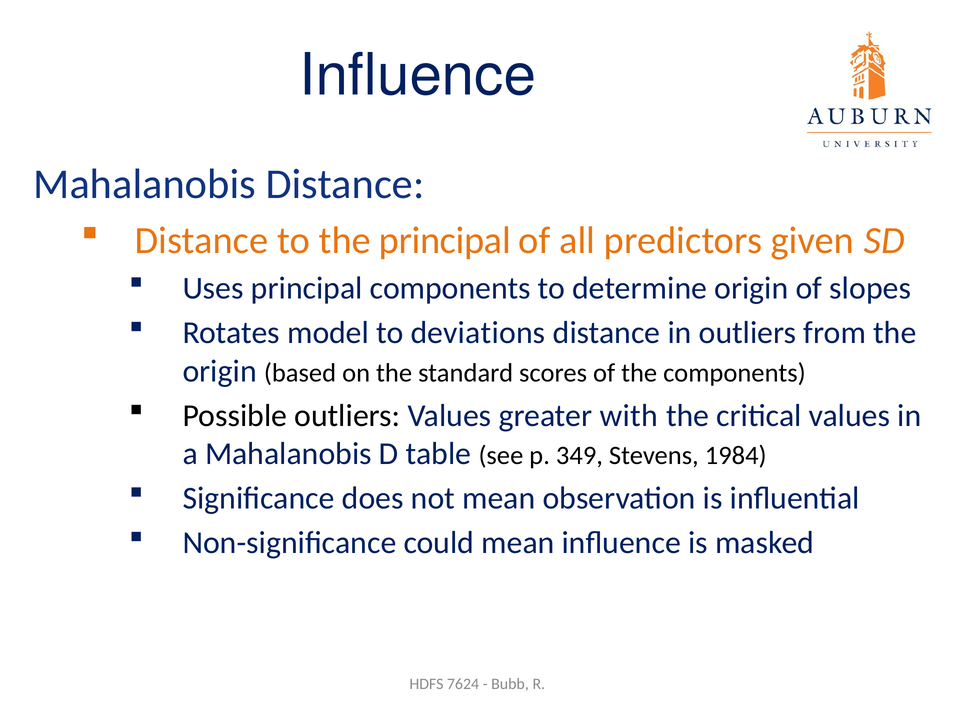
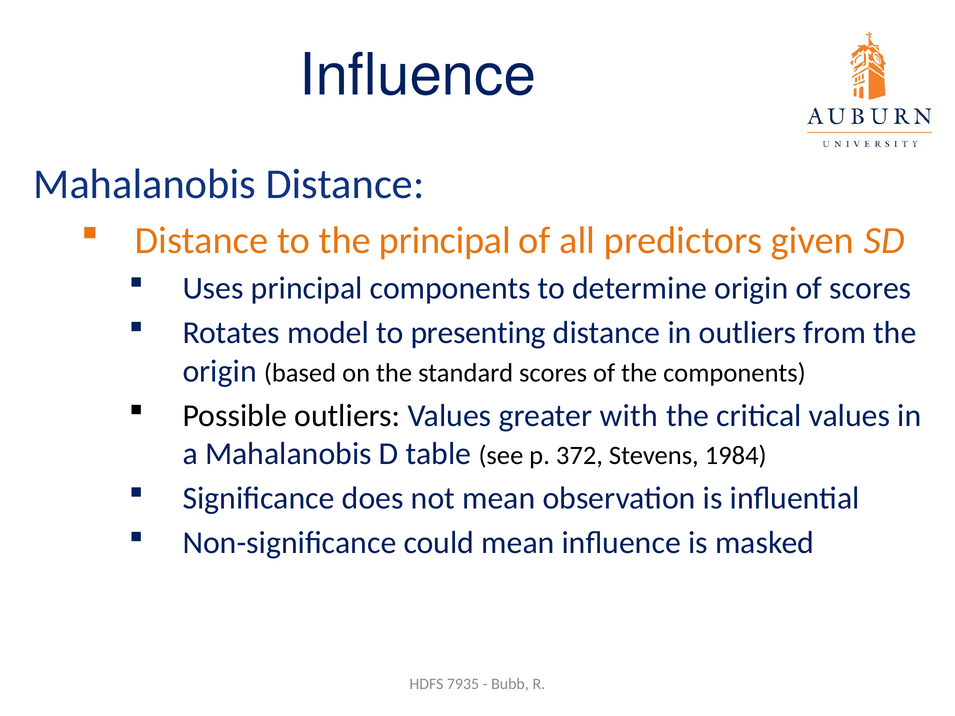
of slopes: slopes -> scores
deviations: deviations -> presenting
349: 349 -> 372
7624: 7624 -> 7935
